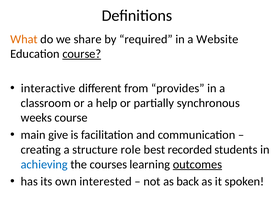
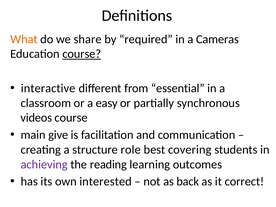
Website: Website -> Cameras
provides: provides -> essential
help: help -> easy
weeks: weeks -> videos
recorded: recorded -> covering
achieving colour: blue -> purple
courses: courses -> reading
outcomes underline: present -> none
spoken: spoken -> correct
